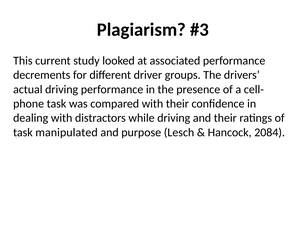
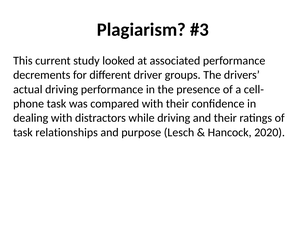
manipulated: manipulated -> relationships
2084: 2084 -> 2020
